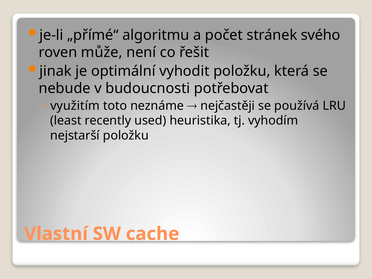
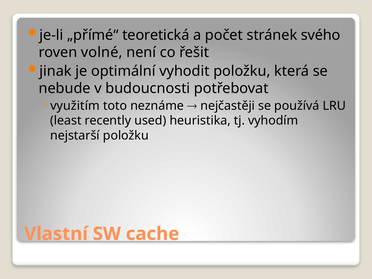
algoritmu: algoritmu -> teoretická
může: může -> volné
